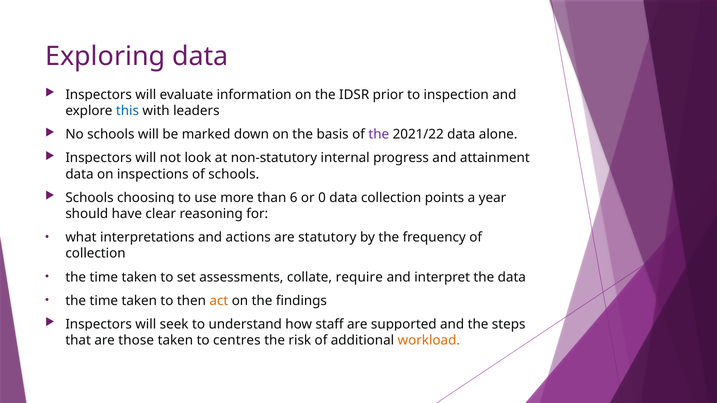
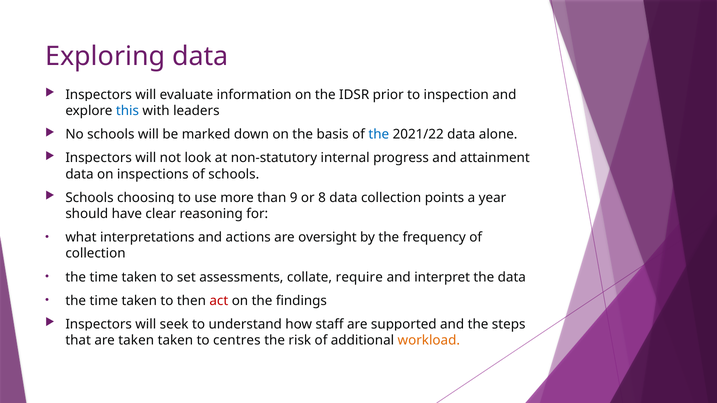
the at (379, 135) colour: purple -> blue
6: 6 -> 9
0: 0 -> 8
statutory: statutory -> oversight
act colour: orange -> red
are those: those -> taken
